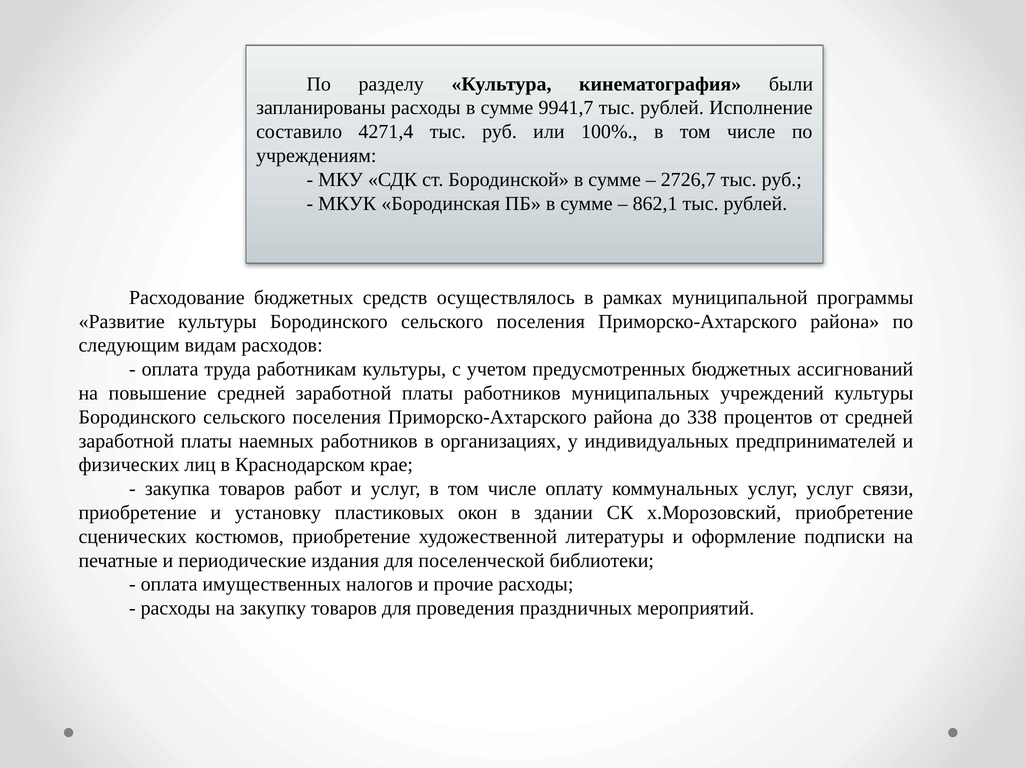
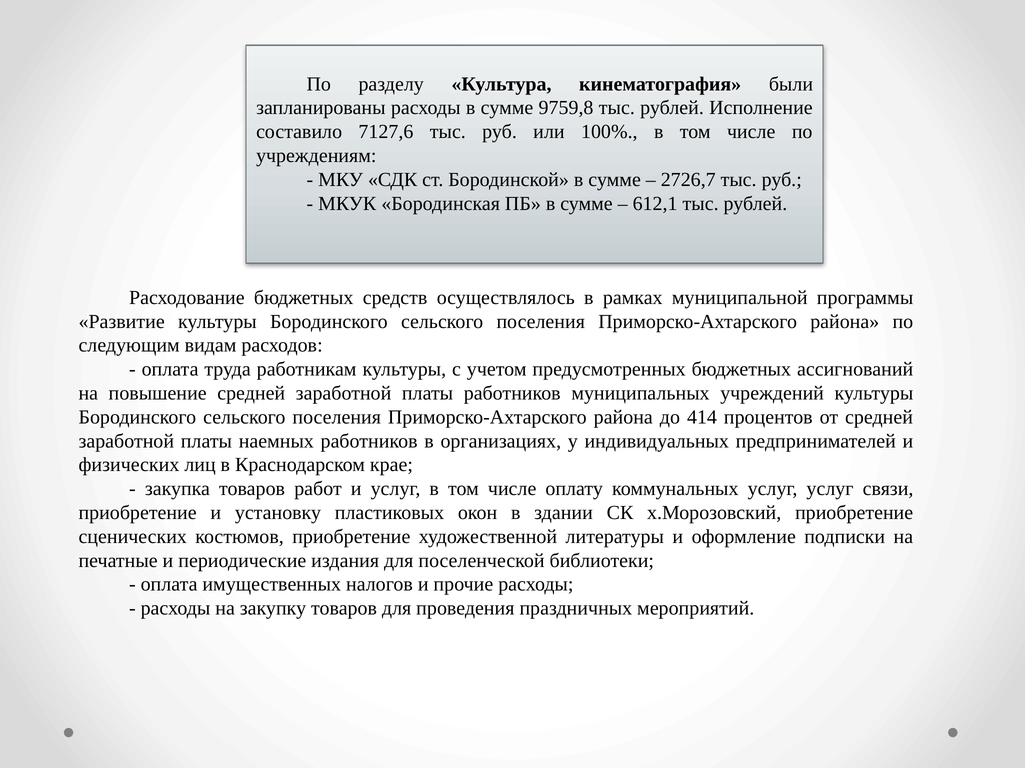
9941,7: 9941,7 -> 9759,8
4271,4: 4271,4 -> 7127,6
862,1: 862,1 -> 612,1
338: 338 -> 414
